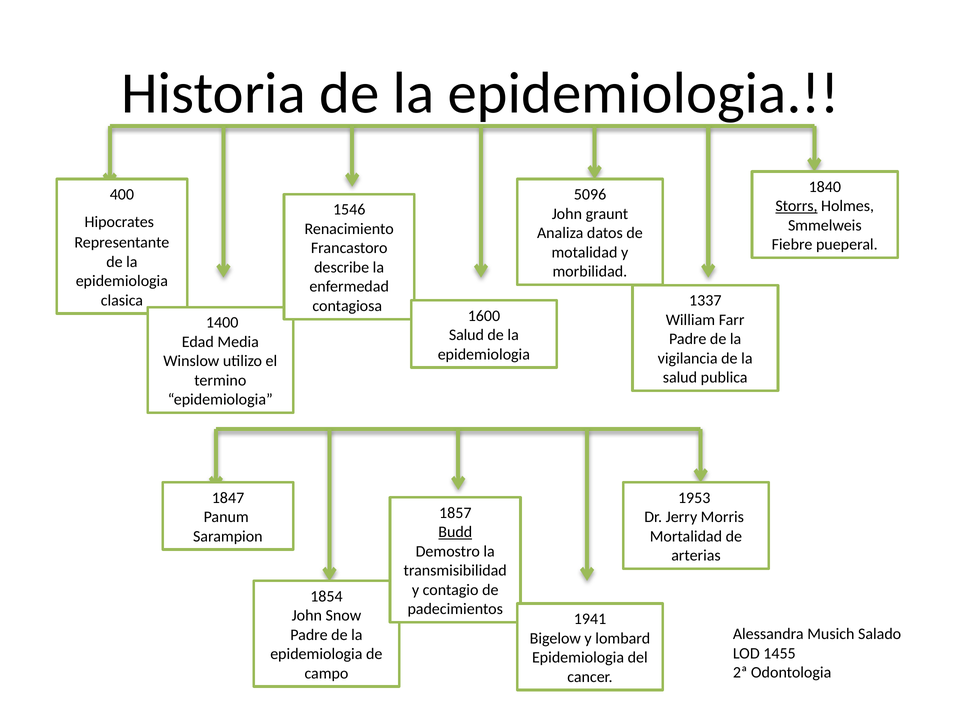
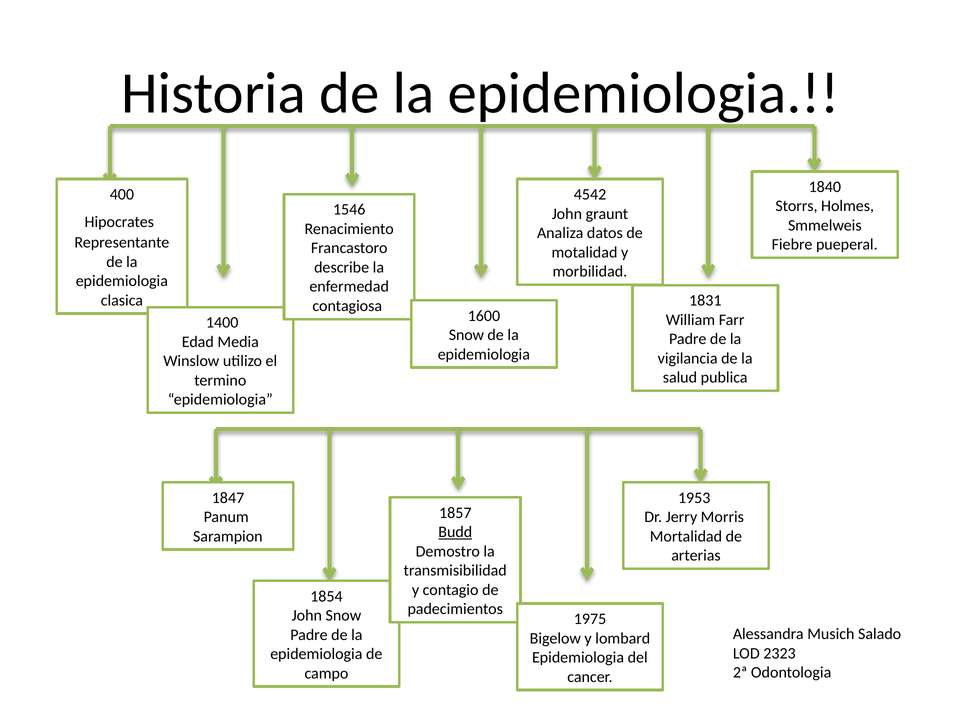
5096: 5096 -> 4542
Storrs underline: present -> none
1337: 1337 -> 1831
Salud at (466, 335): Salud -> Snow
1941: 1941 -> 1975
1455: 1455 -> 2323
